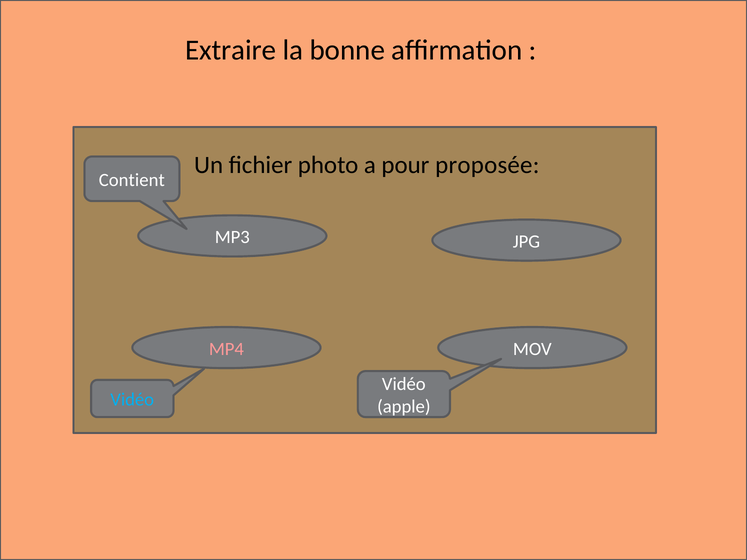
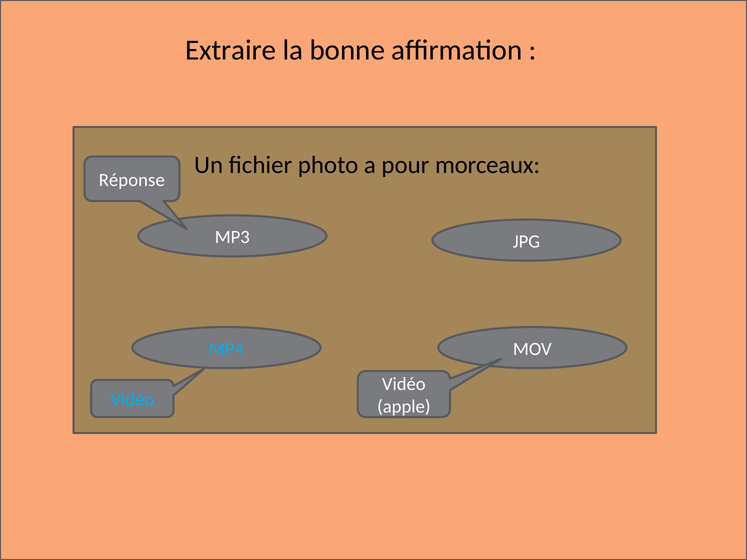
proposée: proposée -> morceaux
Contient: Contient -> Réponse
MP4 colour: pink -> light blue
